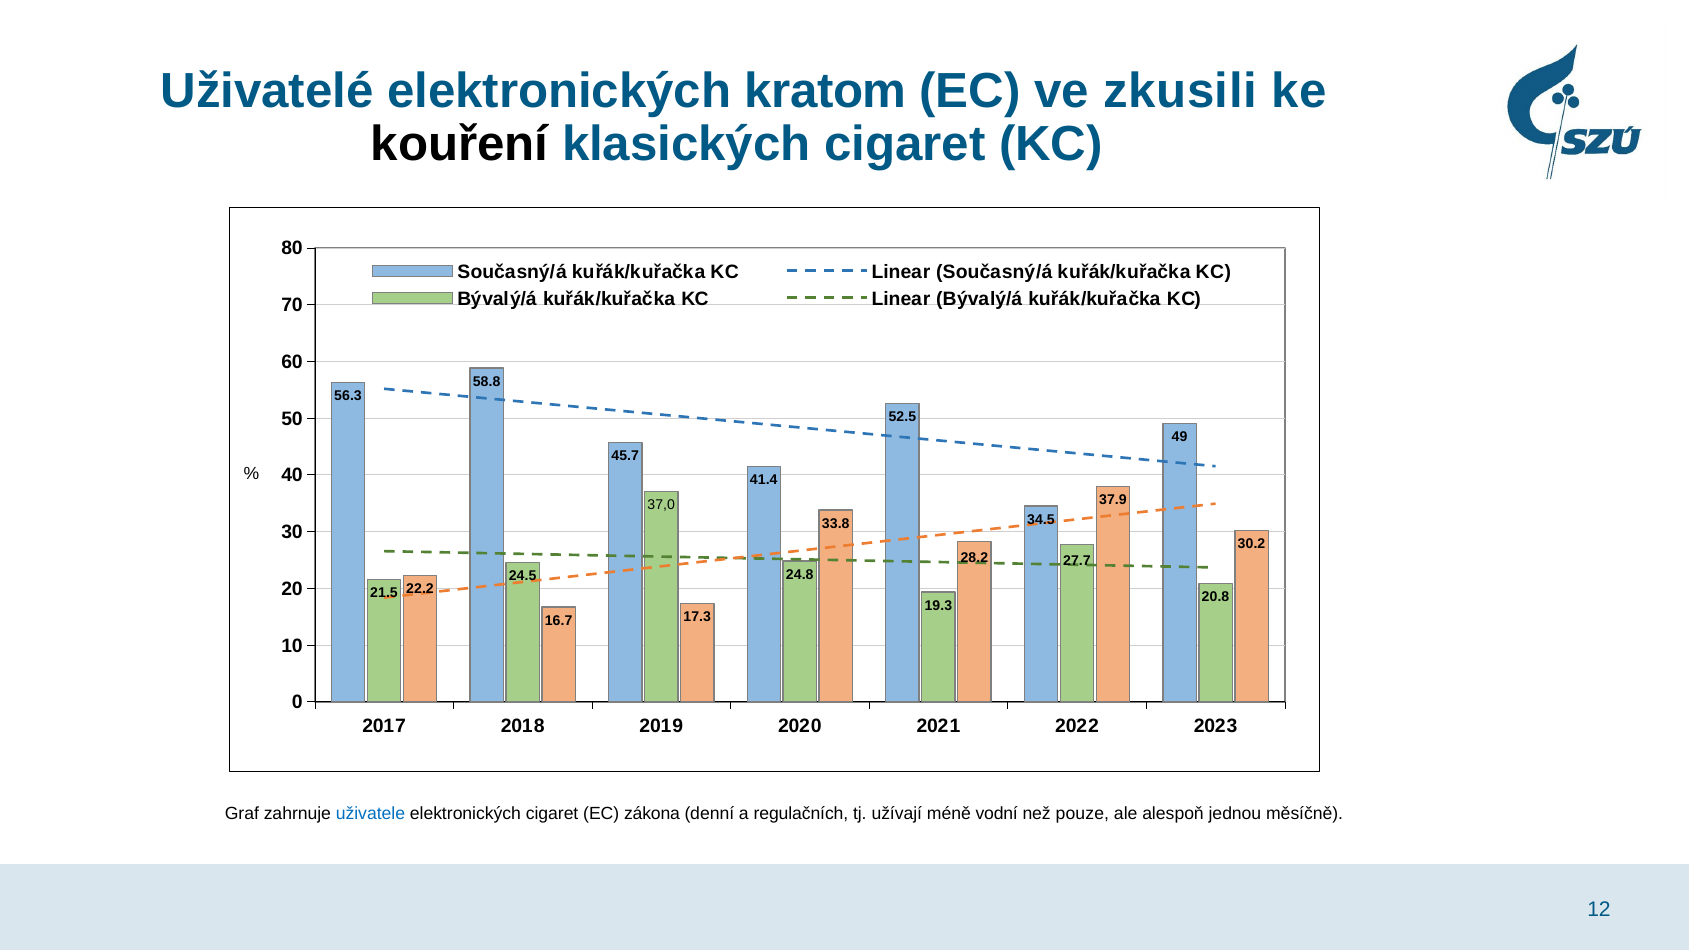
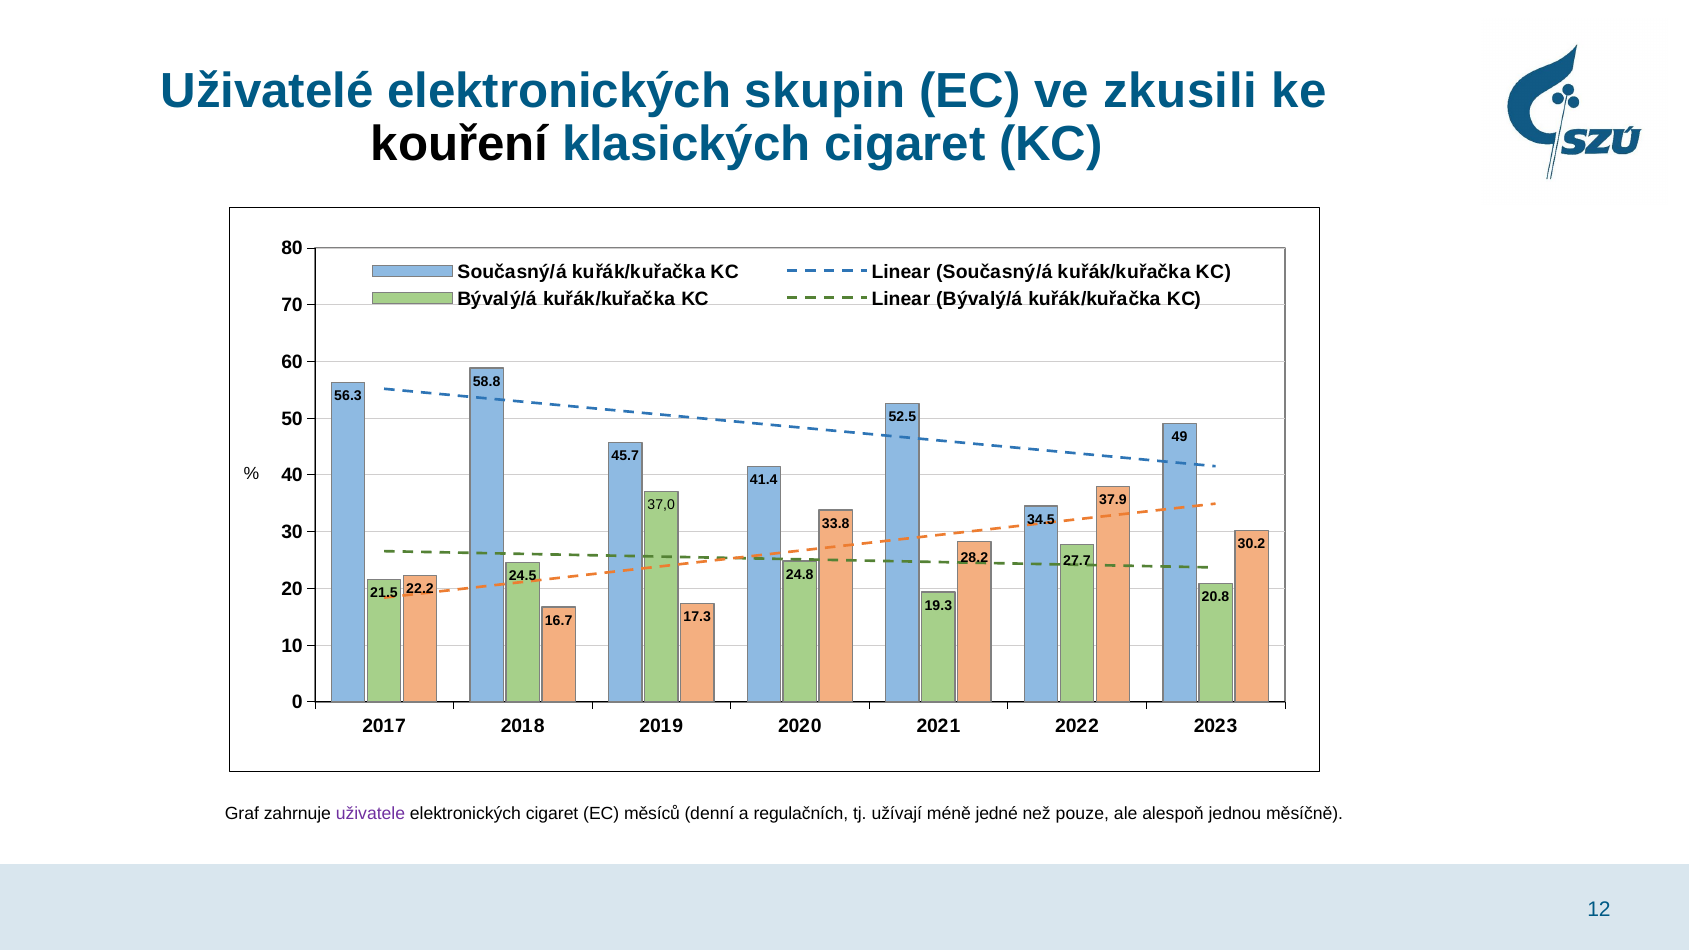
kratom: kratom -> skupin
uživatele colour: blue -> purple
zákona: zákona -> měsíců
vodní: vodní -> jedné
